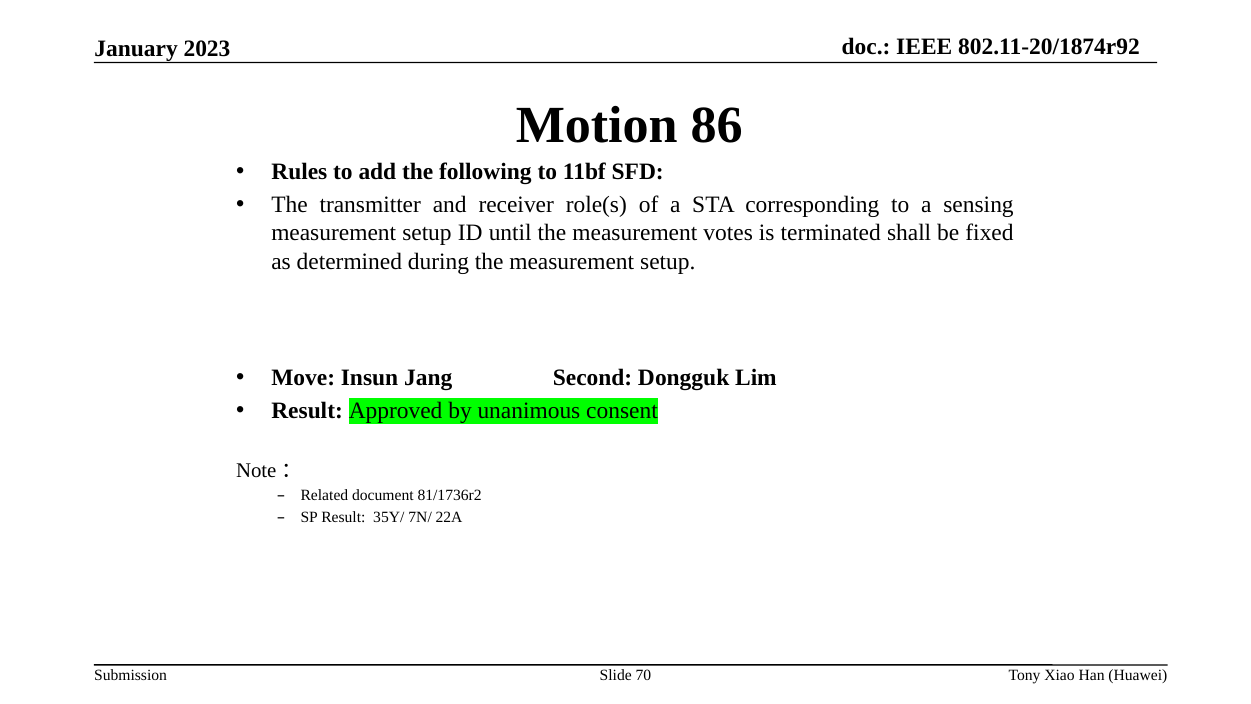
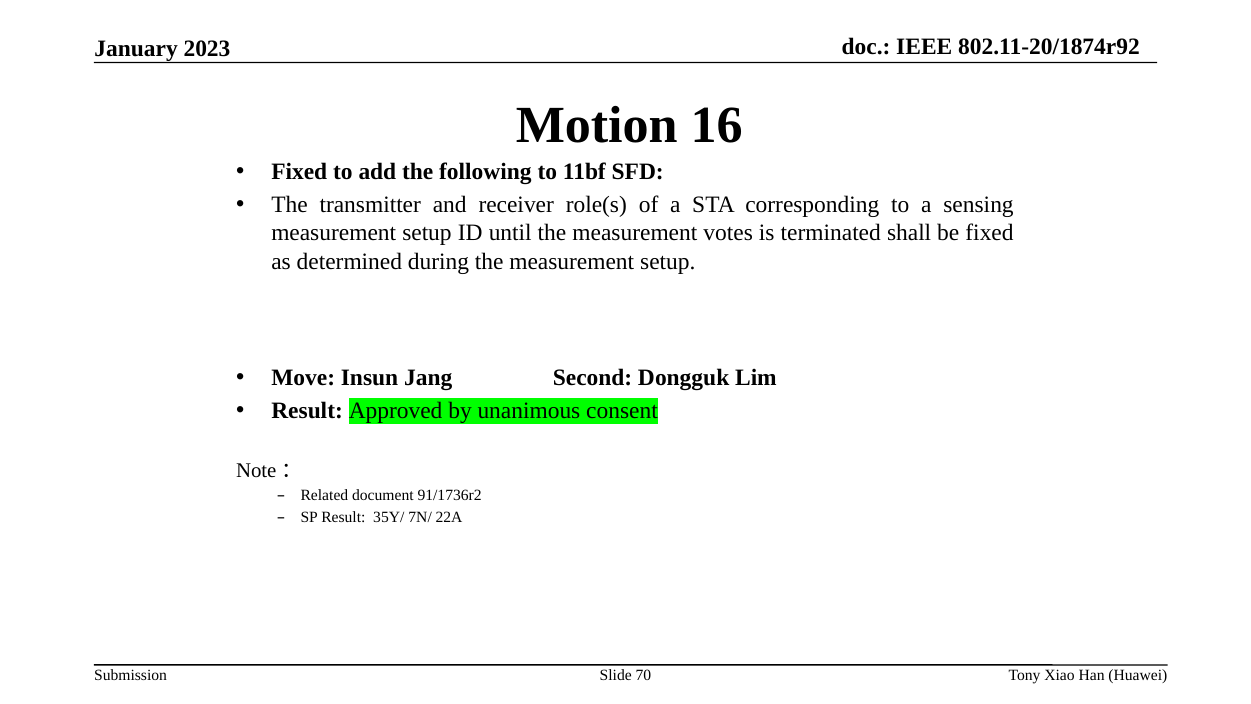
86: 86 -> 16
Rules at (299, 172): Rules -> Fixed
81/1736r2: 81/1736r2 -> 91/1736r2
